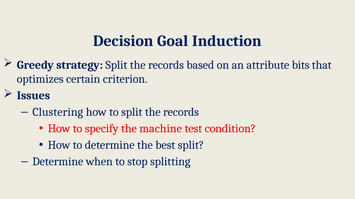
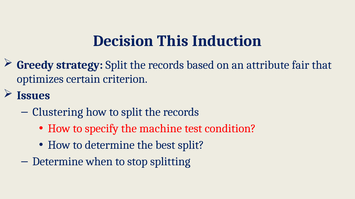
Goal: Goal -> This
bits: bits -> fair
